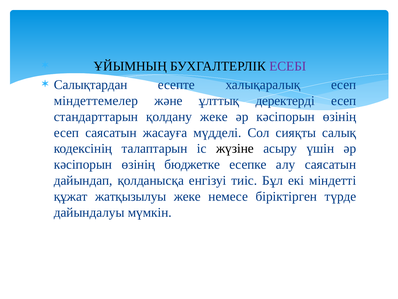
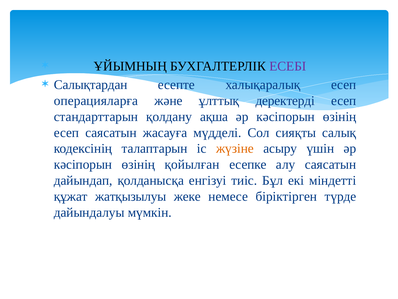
міндеттемелер: міндеттемелер -> операцияларға
қолдану жеке: жеке -> ақша
жүзіне colour: black -> orange
бюджетке: бюджетке -> қойылған
